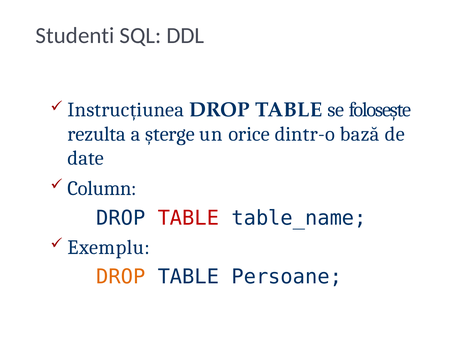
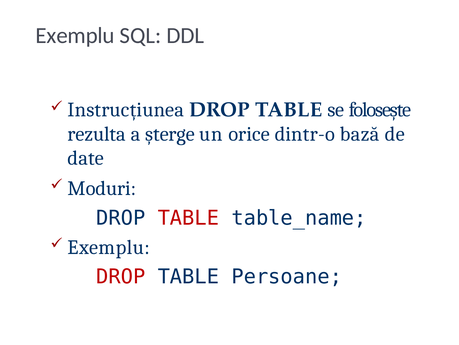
Studenti at (75, 36): Studenti -> Exemplu
Column: Column -> Moduri
DROP at (121, 276) colour: orange -> red
